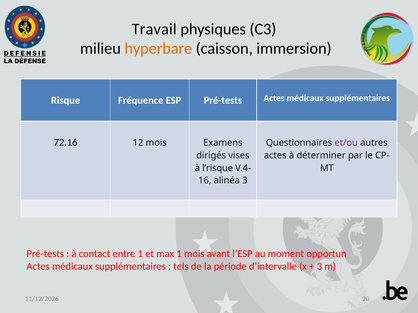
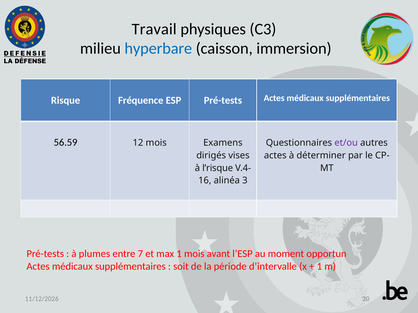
hyperbare colour: orange -> blue
72.16: 72.16 -> 56.59
contact: contact -> plumes
entre 1: 1 -> 7
tels: tels -> soit
3 at (319, 267): 3 -> 1
